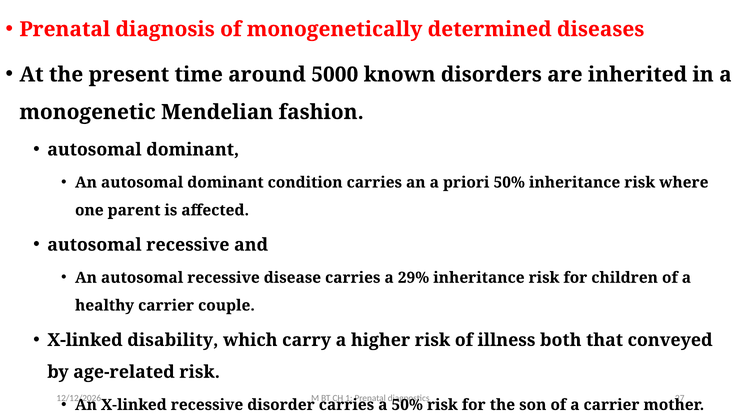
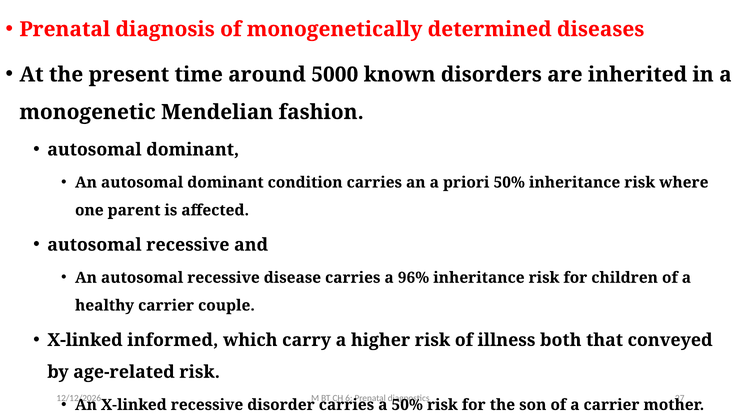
29%: 29% -> 96%
disability: disability -> informed
1: 1 -> 6
